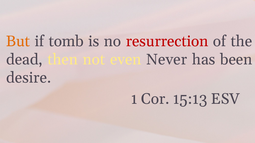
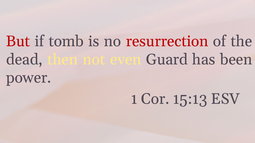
But colour: orange -> red
Never: Never -> Guard
desire: desire -> power
